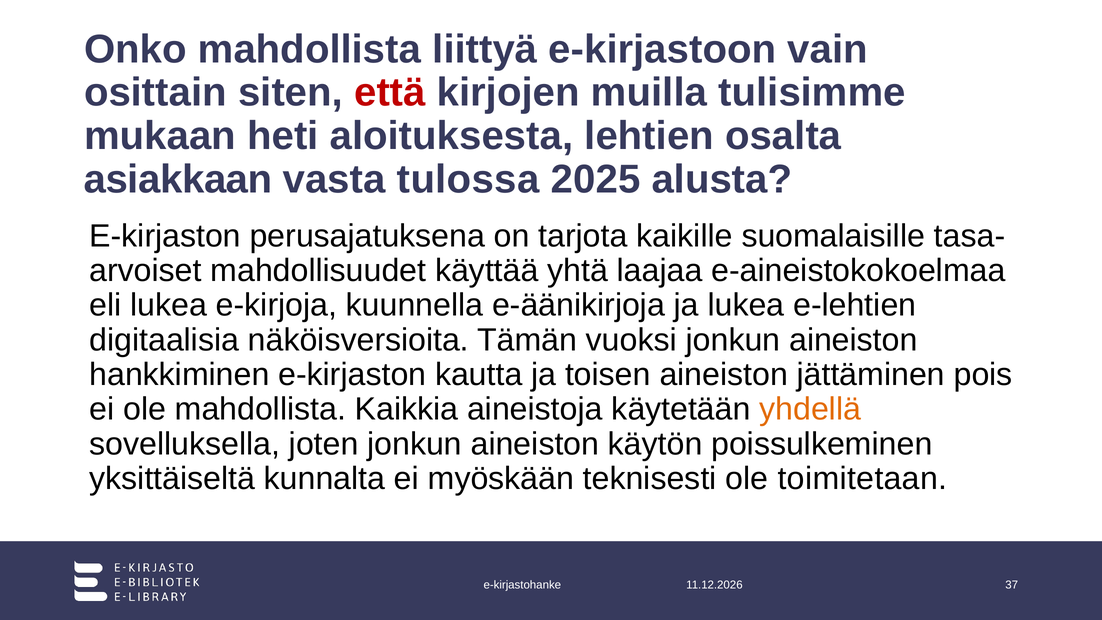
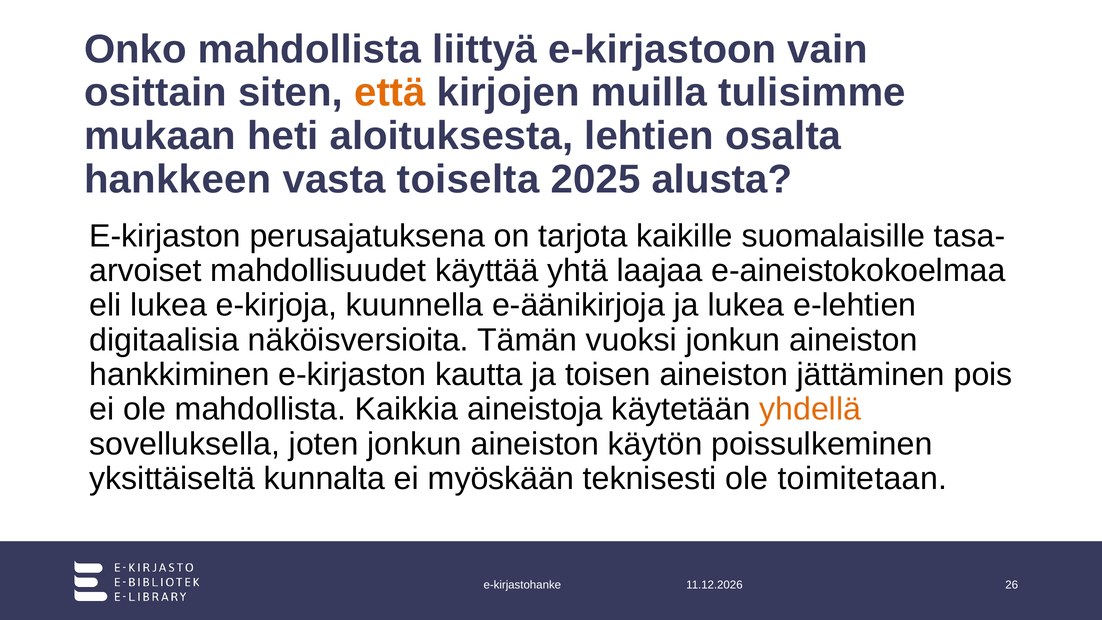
että colour: red -> orange
asiakkaan: asiakkaan -> hankkeen
tulossa: tulossa -> toiselta
37: 37 -> 26
